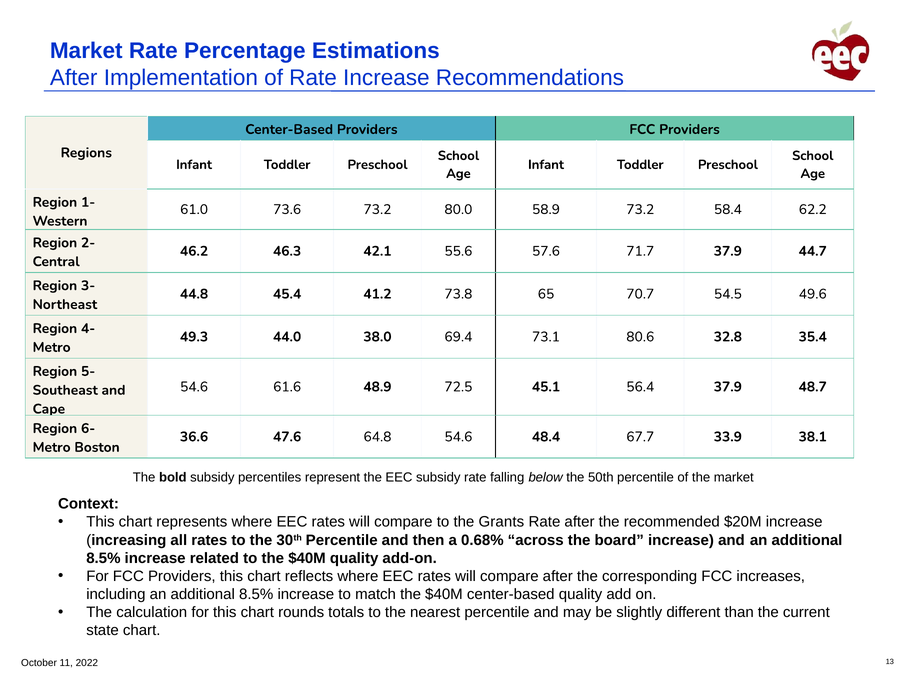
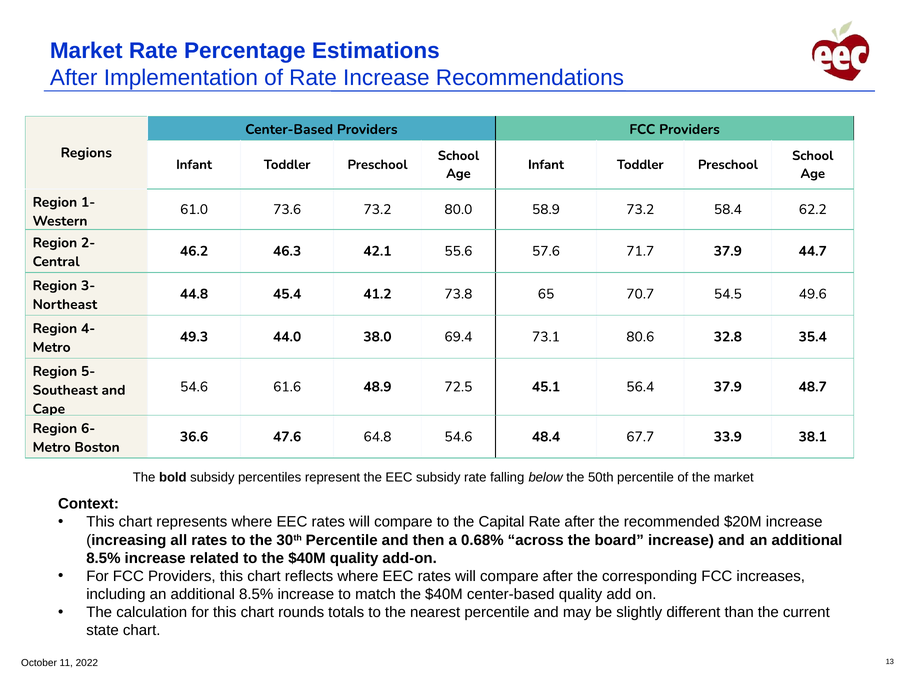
Grants: Grants -> Capital
